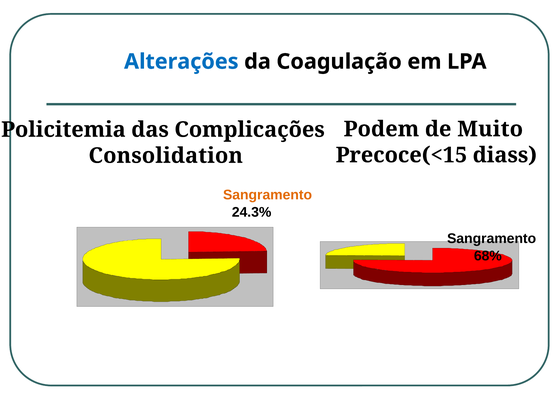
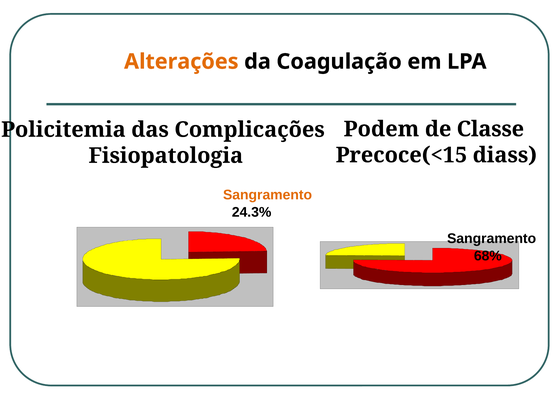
Alterações colour: blue -> orange
Muito: Muito -> Classe
Consolidation: Consolidation -> Fisiopatologia
